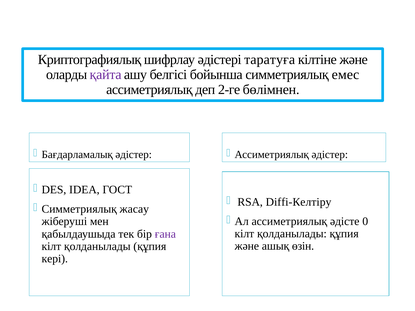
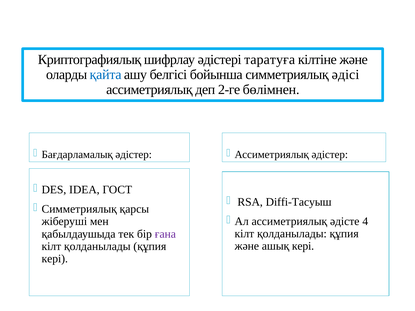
қайта colour: purple -> blue
емес: емес -> әдісі
Diffi-Келтіру: Diffi-Келтіру -> Diffi-Тасуыш
жасау: жасау -> қарсы
0: 0 -> 4
ашық өзін: өзін -> кері
